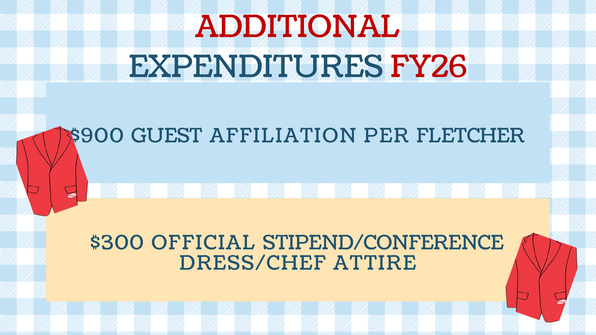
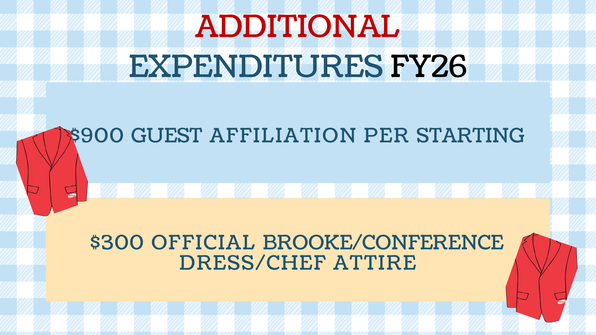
FY26 colour: red -> black
FLETCHER: FLETCHER -> STARTING
STIPEND/CONFERENCE: STIPEND/CONFERENCE -> BROOKE/CONFERENCE
